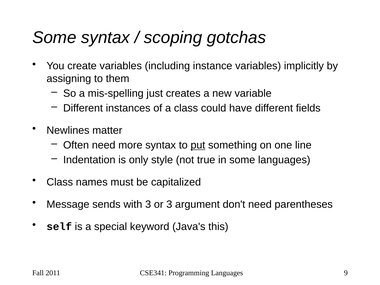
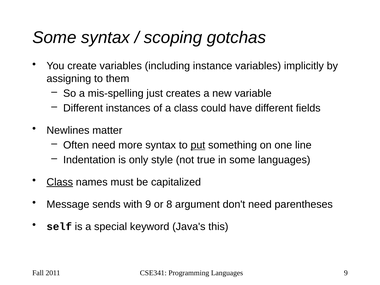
Class at (60, 182) underline: none -> present
with 3: 3 -> 9
or 3: 3 -> 8
